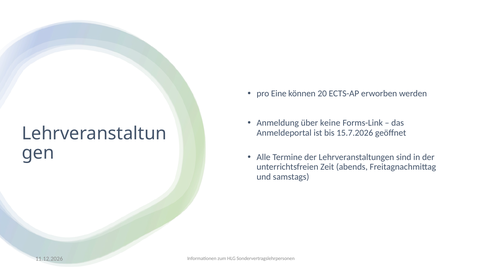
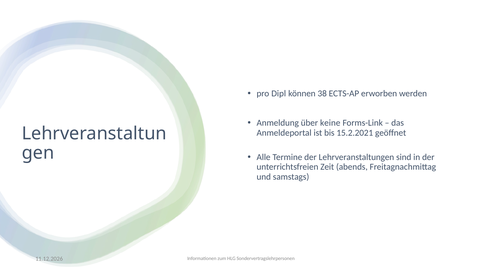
Eine: Eine -> Dipl
20: 20 -> 38
15.7.2026: 15.7.2026 -> 15.2.2021
